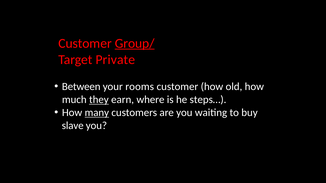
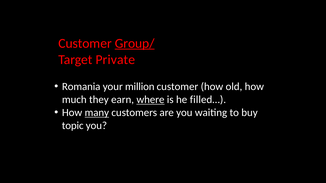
Between: Between -> Romania
rooms: rooms -> million
they underline: present -> none
where underline: none -> present
steps…: steps… -> filled…
slave: slave -> topic
